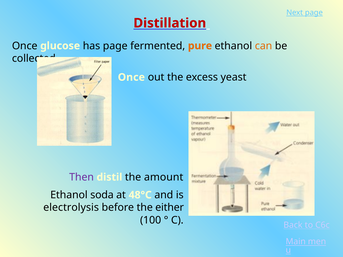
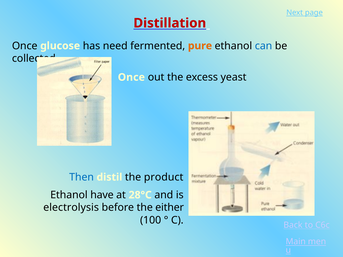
has page: page -> need
can colour: orange -> blue
Then colour: purple -> blue
amount: amount -> product
soda: soda -> have
48°C: 48°C -> 28°C
